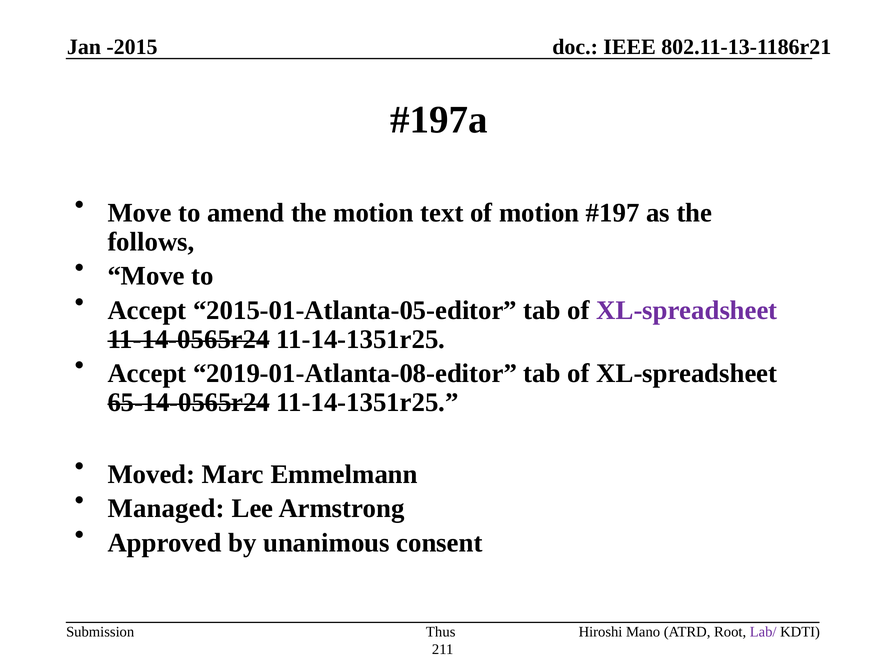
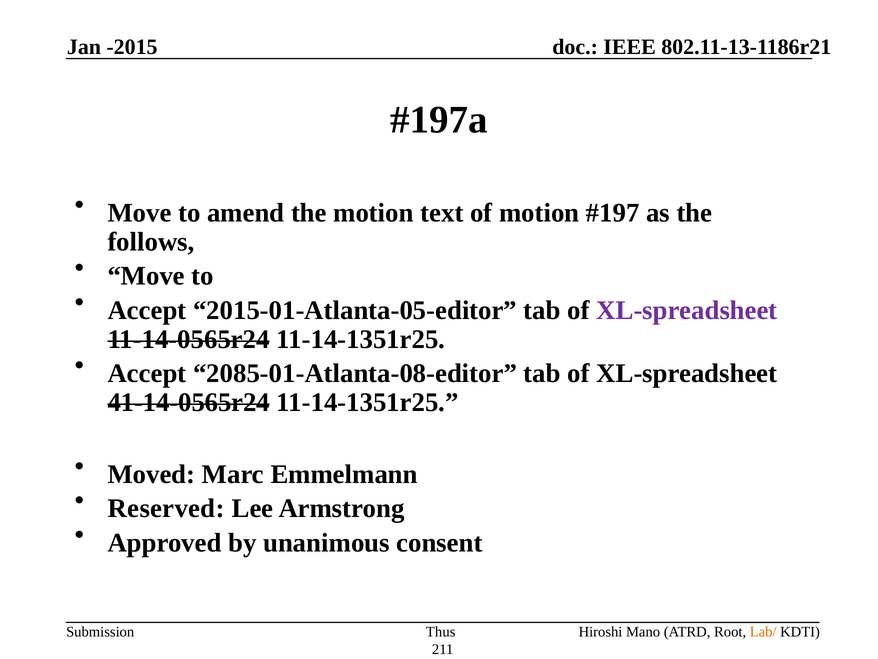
2019-01-Atlanta-08-editor: 2019-01-Atlanta-08-editor -> 2085-01-Atlanta-08-editor
65-14-0565r24: 65-14-0565r24 -> 41-14-0565r24
Managed: Managed -> Reserved
Lab/ colour: purple -> orange
